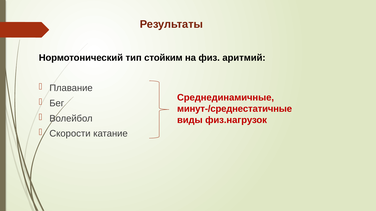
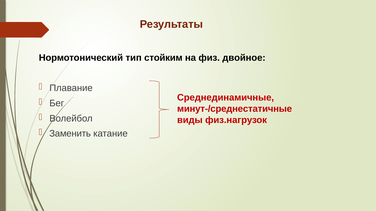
аритмий: аритмий -> двойное
Скорости: Скорости -> Заменить
